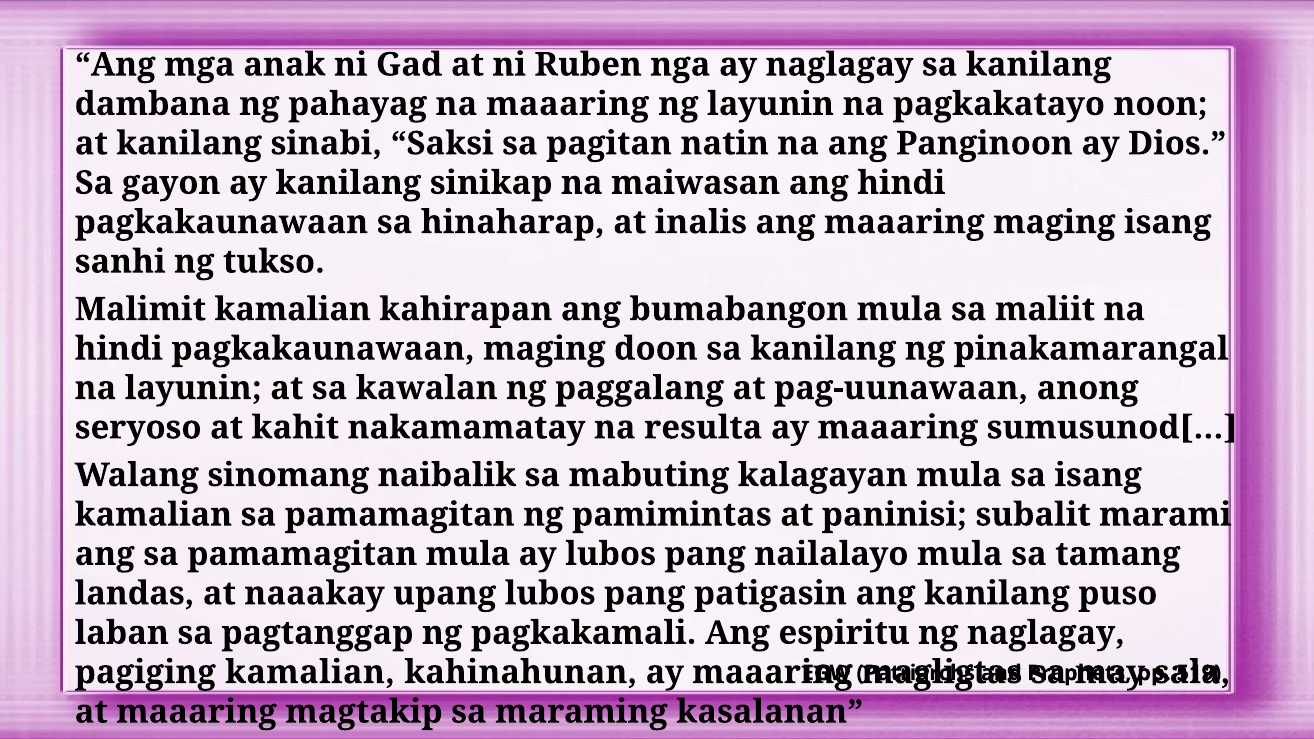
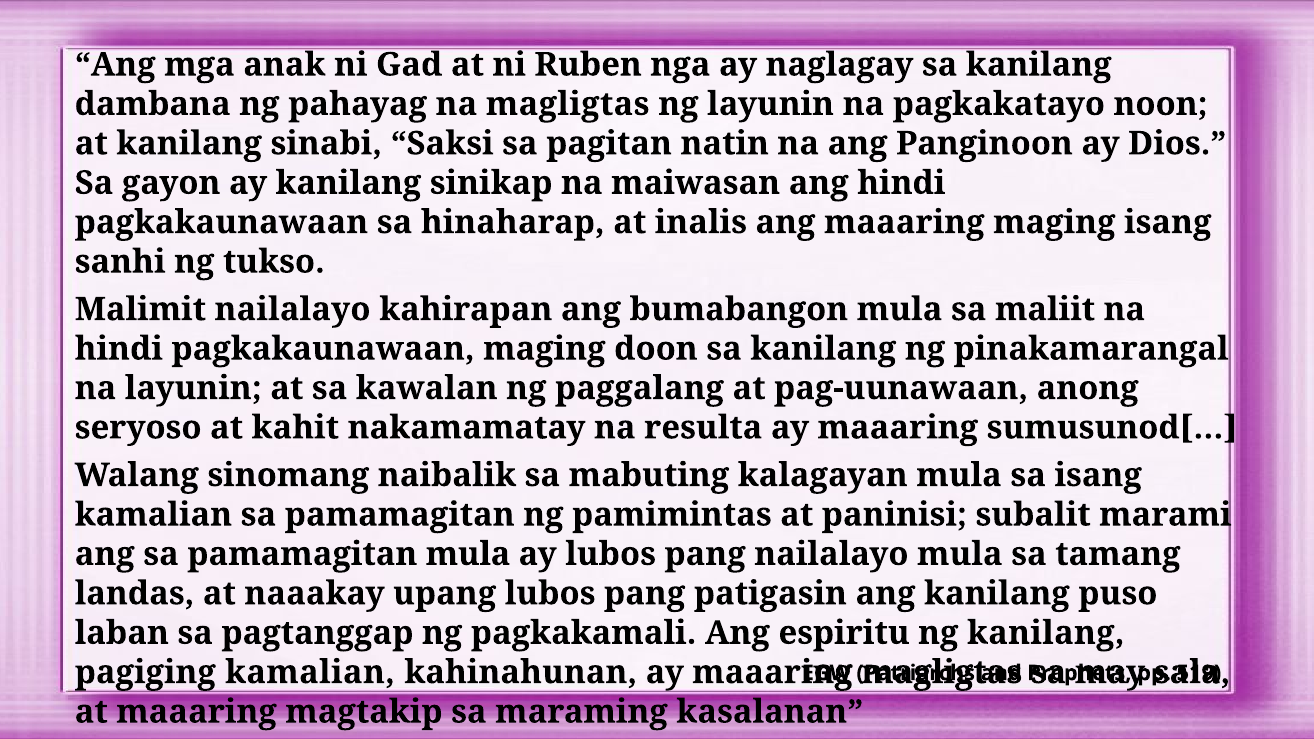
na maaaring: maaaring -> magligtas
Malimit kamalian: kamalian -> nailalayo
ng naglagay: naglagay -> kanilang
